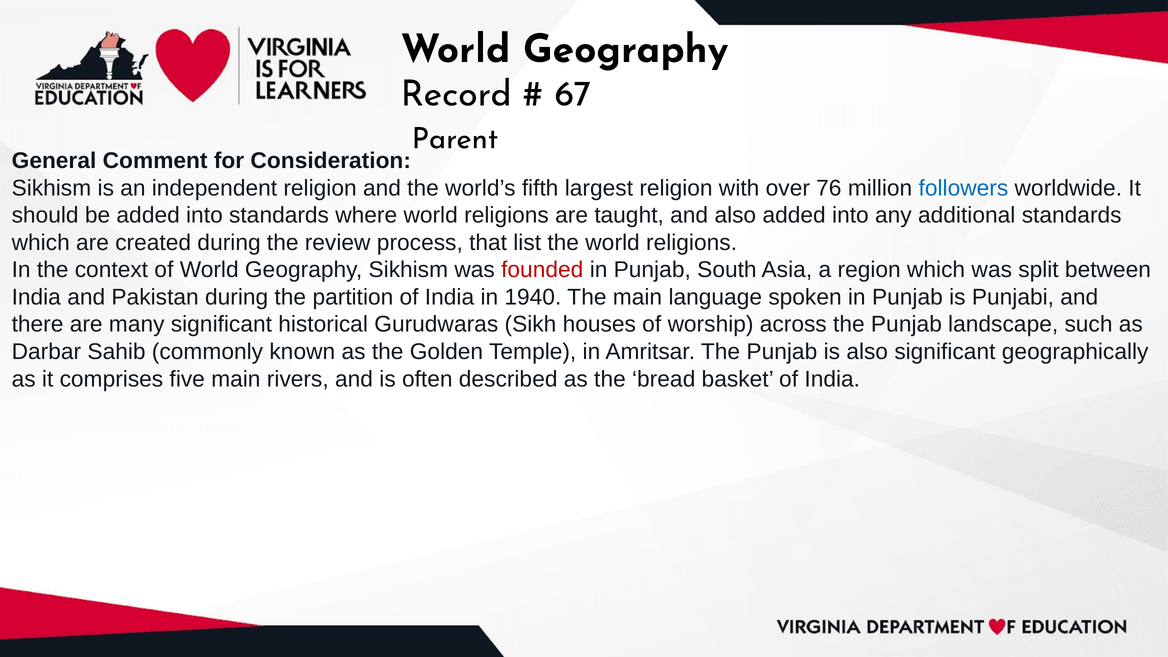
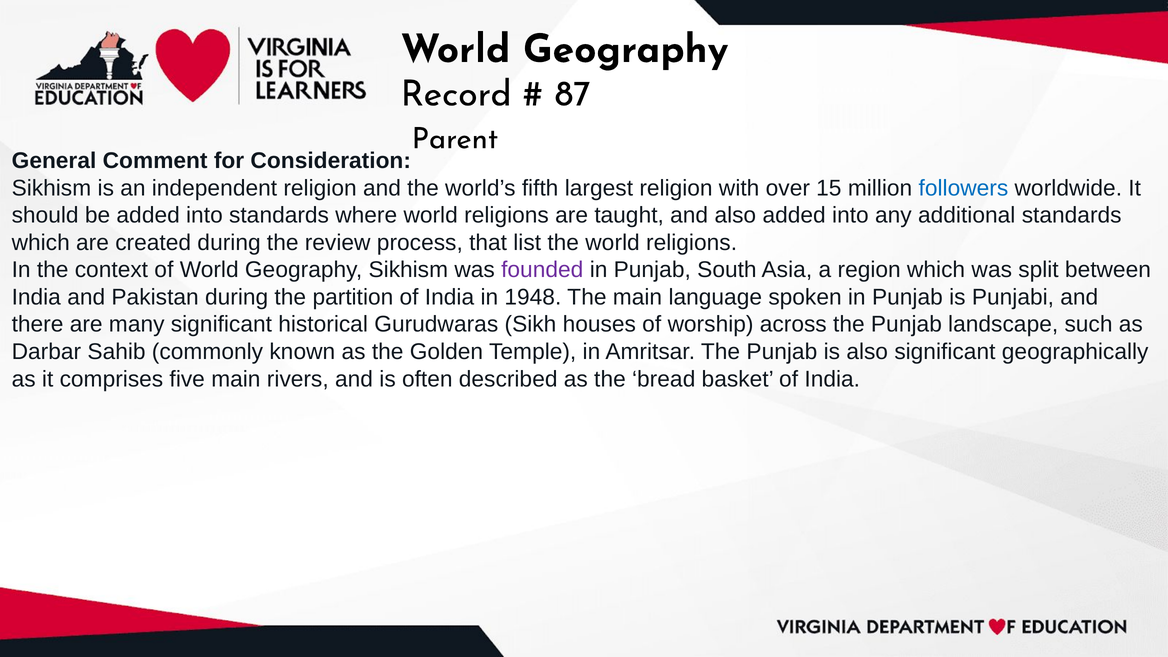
67: 67 -> 87
76: 76 -> 15
founded colour: red -> purple
1940: 1940 -> 1948
